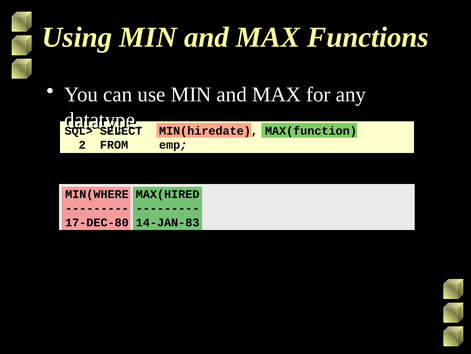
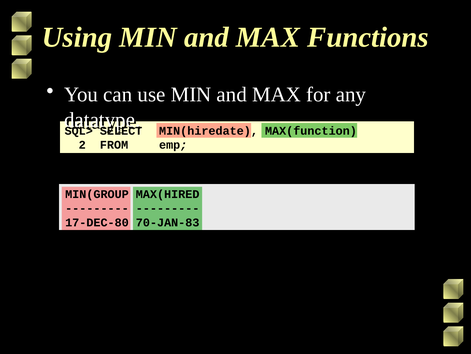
MIN(WHERE: MIN(WHERE -> MIN(GROUP
14-JAN-83: 14-JAN-83 -> 70-JAN-83
